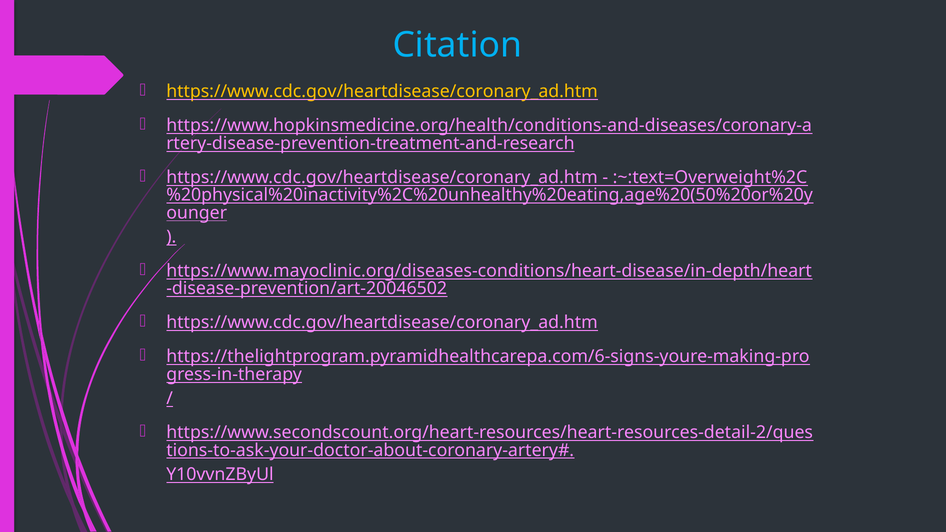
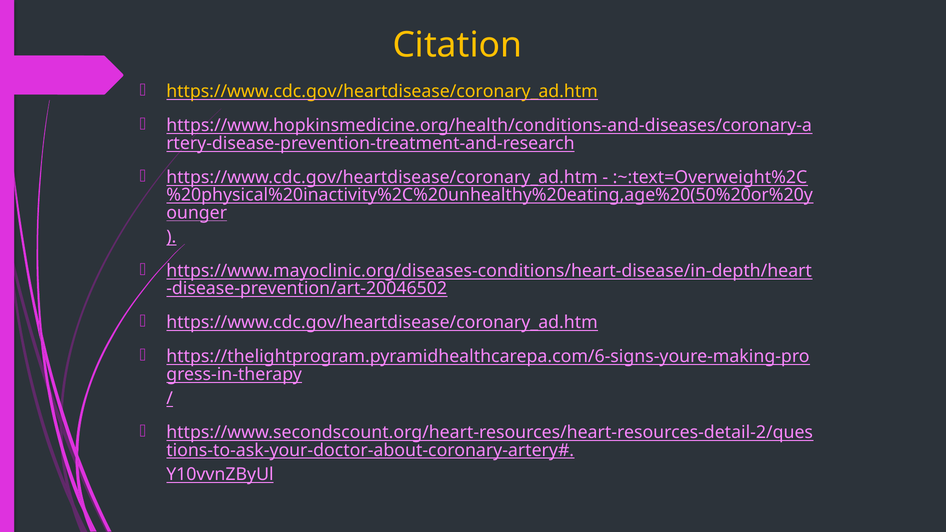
Citation colour: light blue -> yellow
